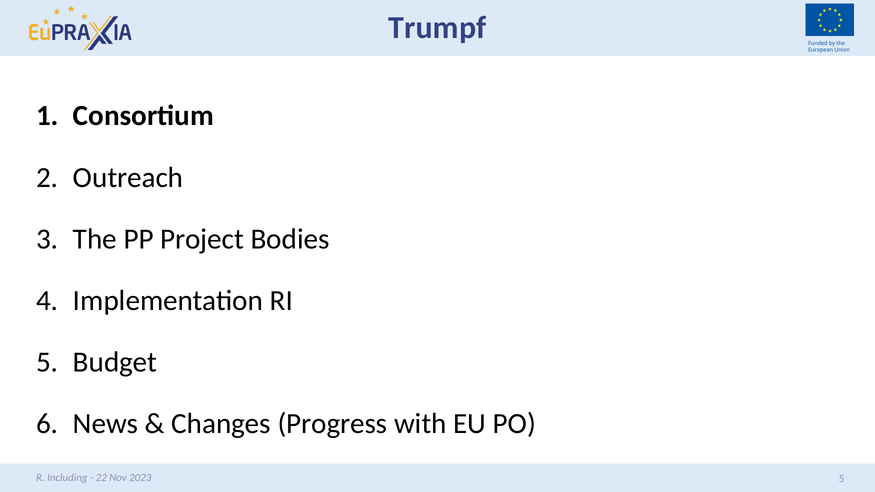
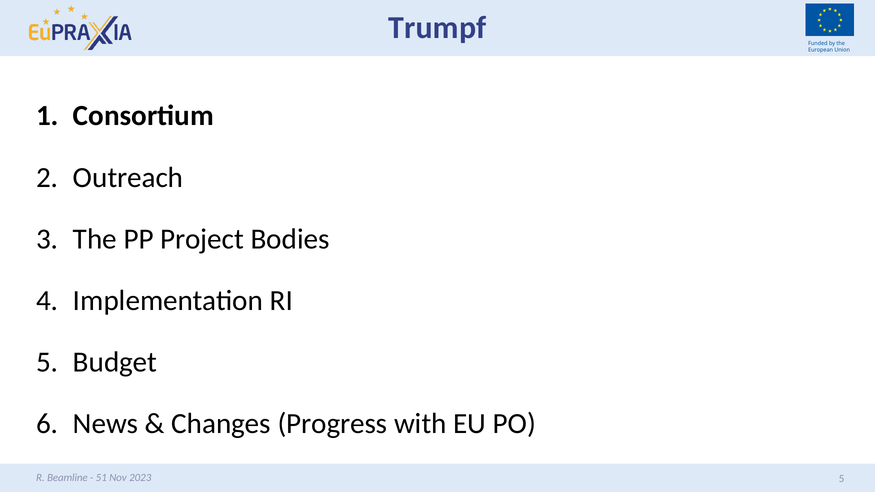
Including: Including -> Beamline
22: 22 -> 51
